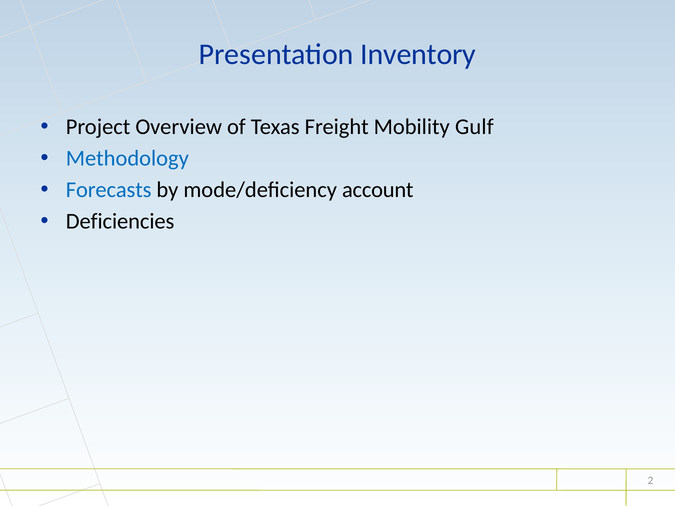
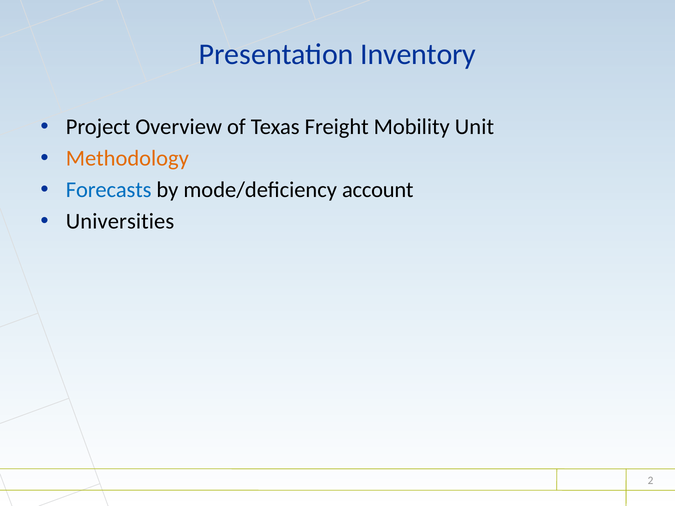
Gulf: Gulf -> Unit
Methodology colour: blue -> orange
Deficiencies: Deficiencies -> Universities
